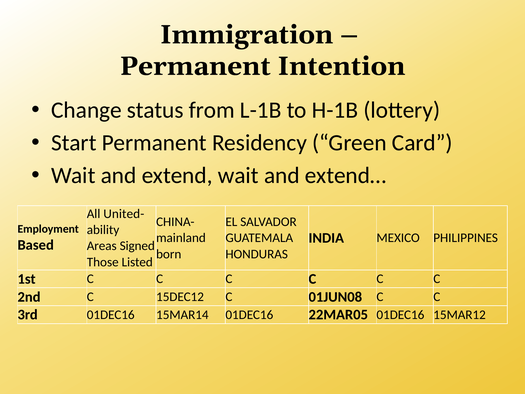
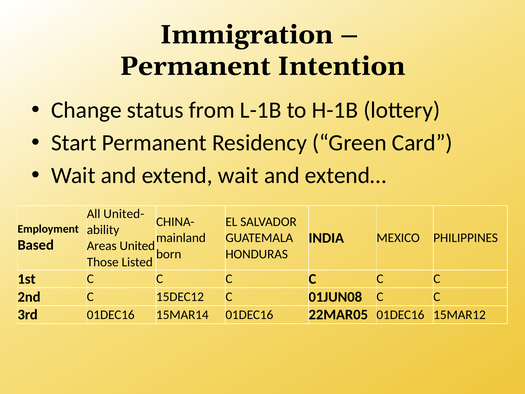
Signed: Signed -> United
